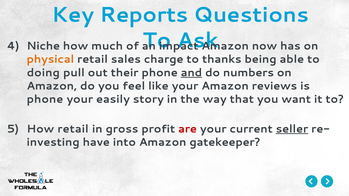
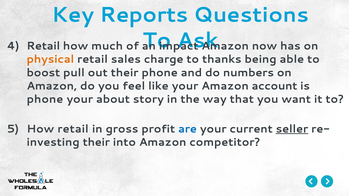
Niche at (43, 46): Niche -> Retail
doing: doing -> boost
and underline: present -> none
reviews: reviews -> account
easily: easily -> about
are colour: red -> blue
have at (96, 142): have -> their
gatekeeper: gatekeeper -> competitor
